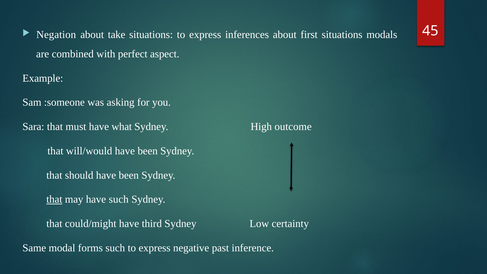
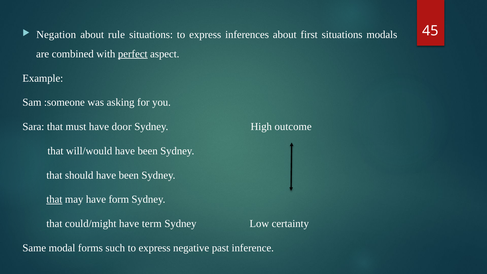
take: take -> rule
perfect underline: none -> present
what: what -> door
have such: such -> form
third: third -> term
